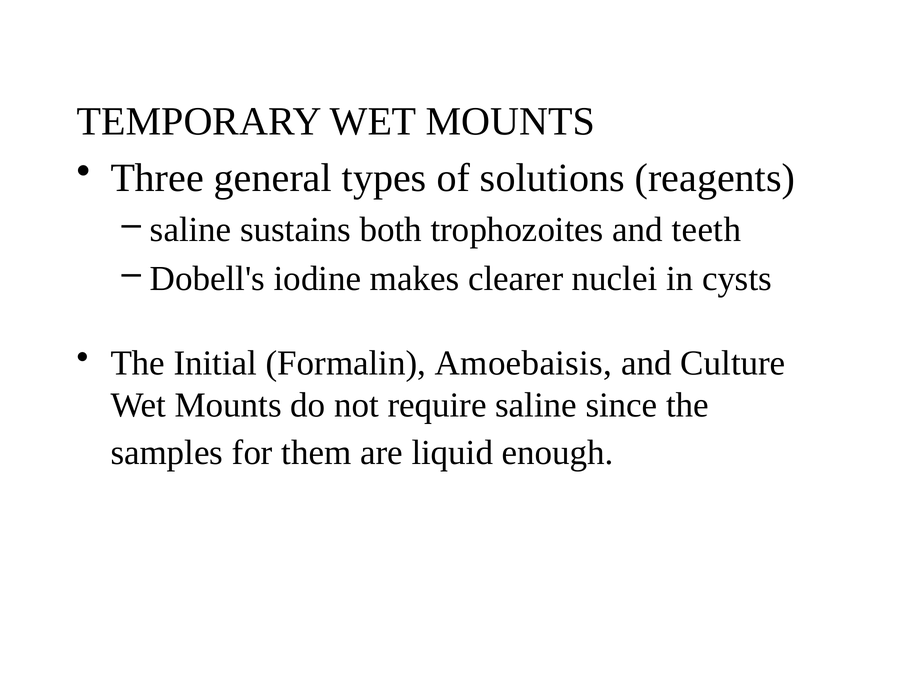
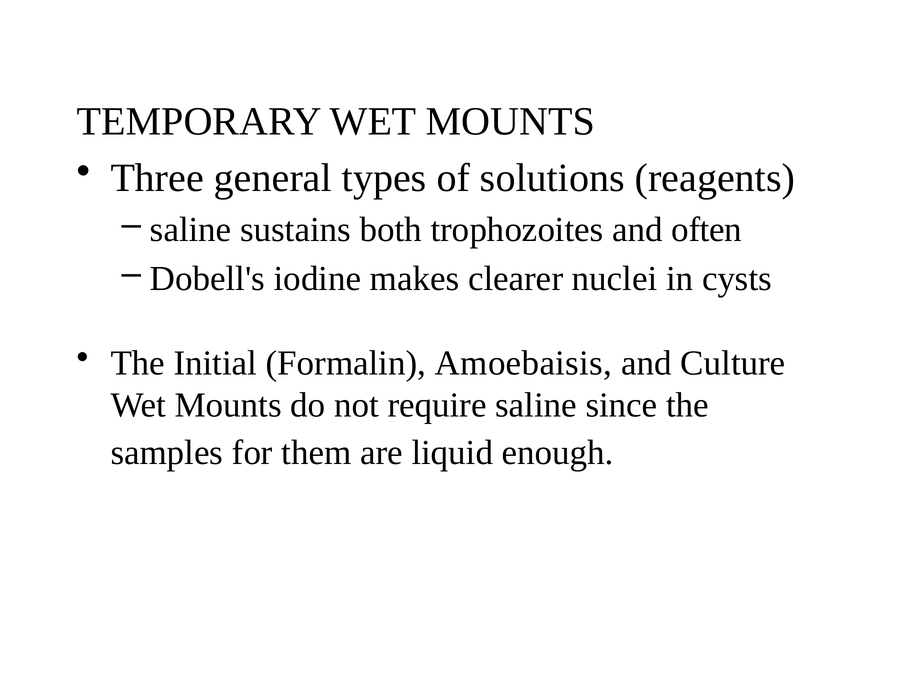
teeth: teeth -> often
